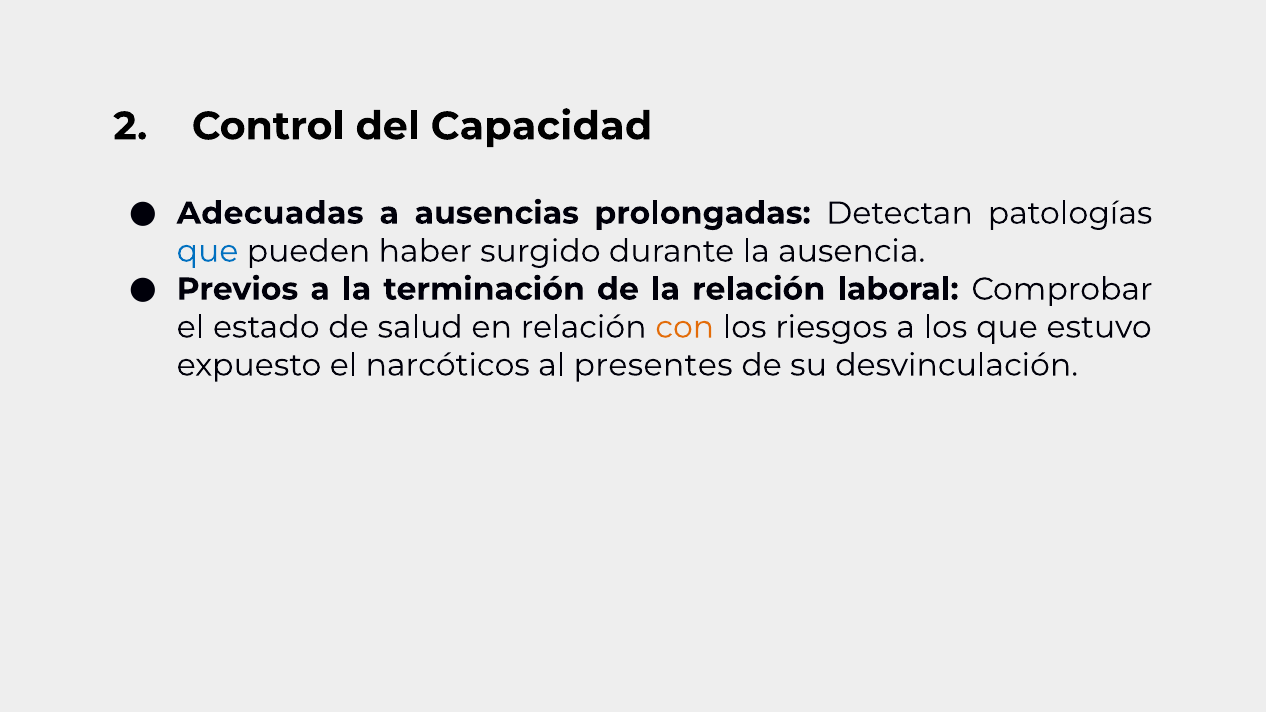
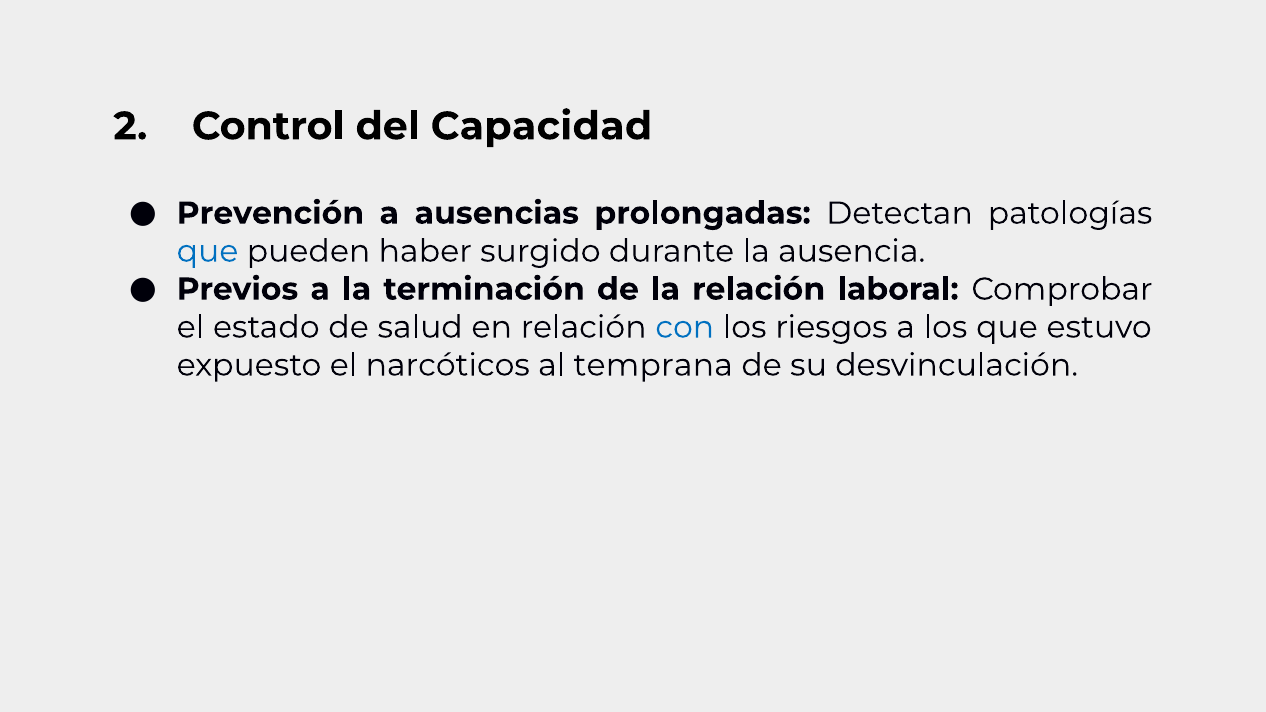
Adecuadas: Adecuadas -> Prevención
con colour: orange -> blue
presentes: presentes -> temprana
